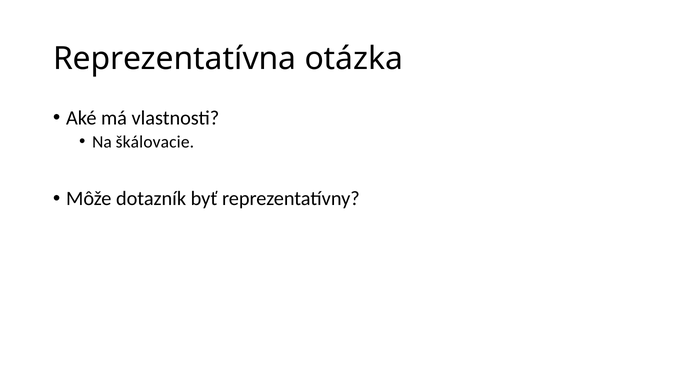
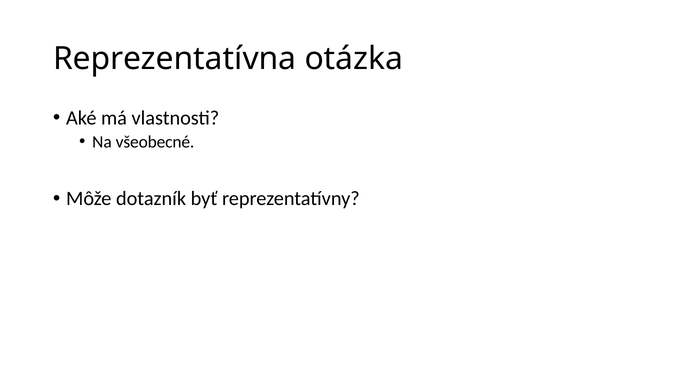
škálovacie: škálovacie -> všeobecné
